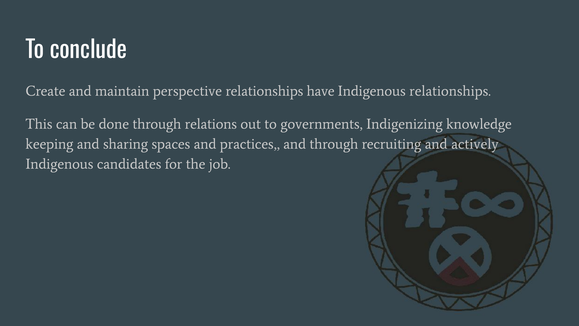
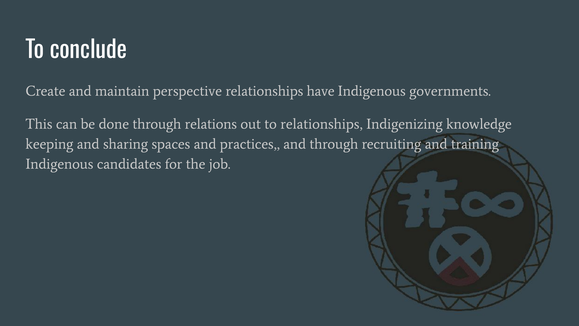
Indigenous relationships: relationships -> governments
to governments: governments -> relationships
actively: actively -> training
